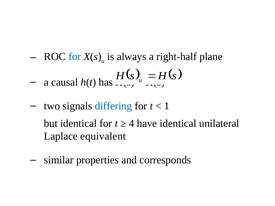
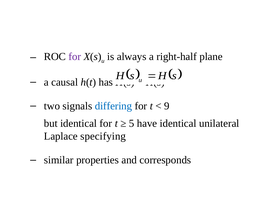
for at (75, 57) colour: blue -> purple
1: 1 -> 9
4: 4 -> 5
equivalent: equivalent -> specifying
